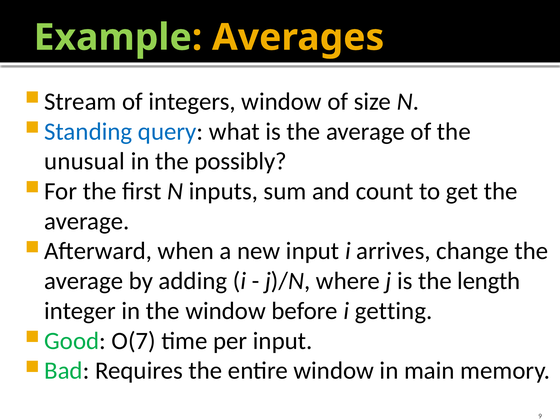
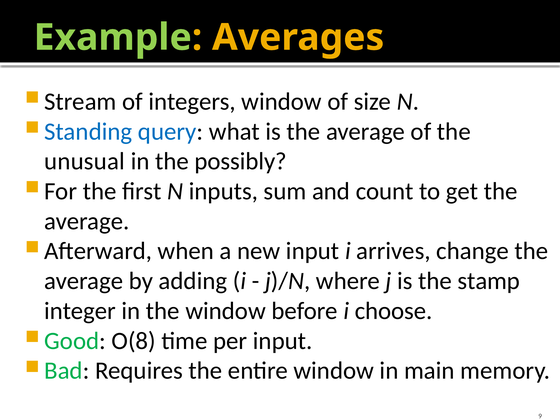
length: length -> stamp
getting: getting -> choose
O(7: O(7 -> O(8
